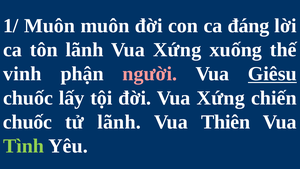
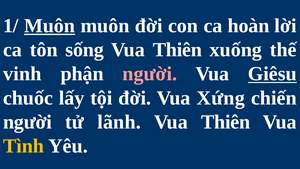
Muôn at (50, 26) underline: none -> present
đáng: đáng -> hoàn
tôn lãnh: lãnh -> sống
Xứng at (177, 50): Xứng -> Thiên
chuốc at (28, 122): chuốc -> người
Tình colour: light green -> yellow
